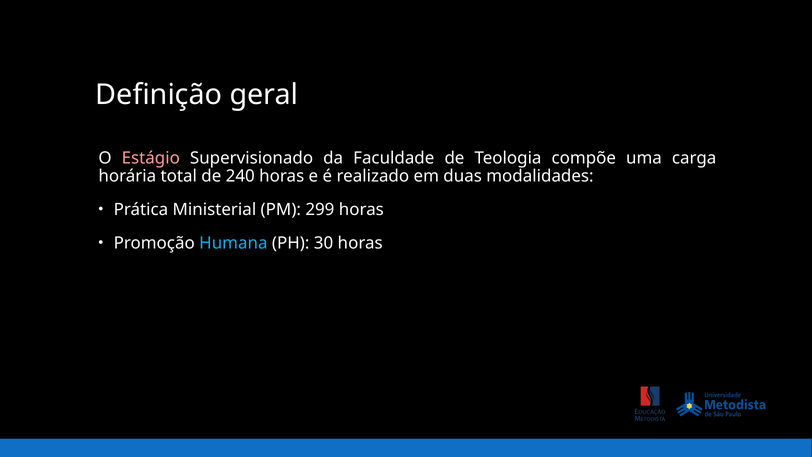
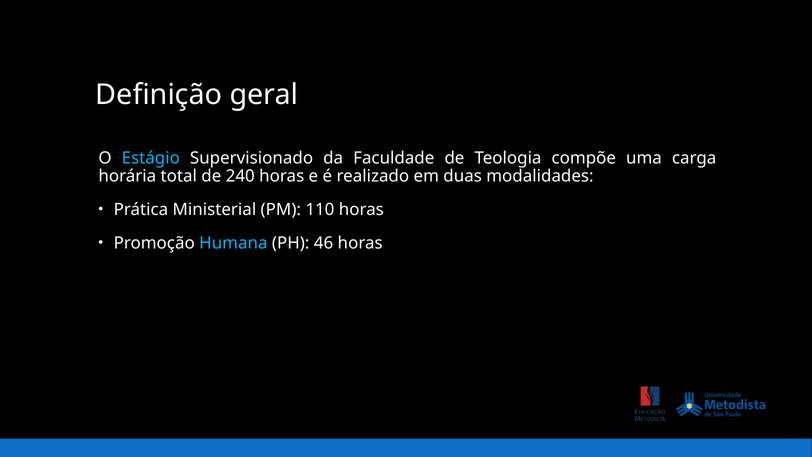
Estágio colour: pink -> light blue
299: 299 -> 110
30: 30 -> 46
